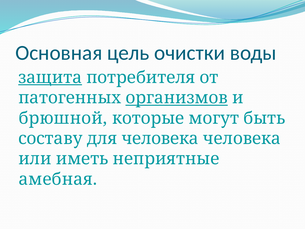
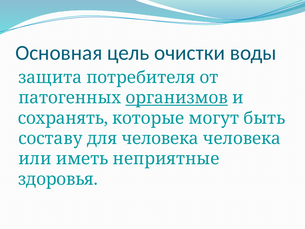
защита underline: present -> none
брюшной: брюшной -> сохранять
амебная: амебная -> здоровья
